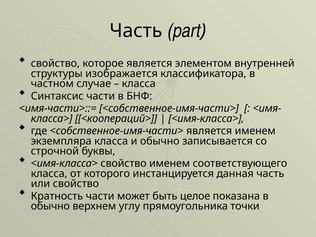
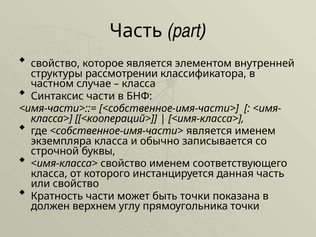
изображается: изображается -> рассмотрении
быть целое: целое -> точки
обычно at (50, 206): обычно -> должен
